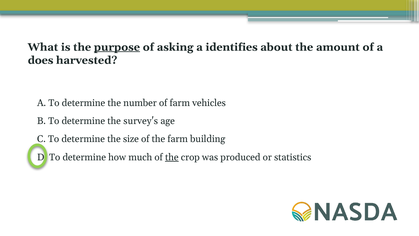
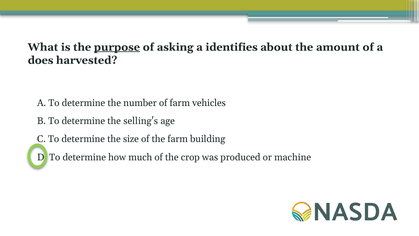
survey's: survey's -> selling's
the at (172, 157) underline: present -> none
statistics: statistics -> machine
